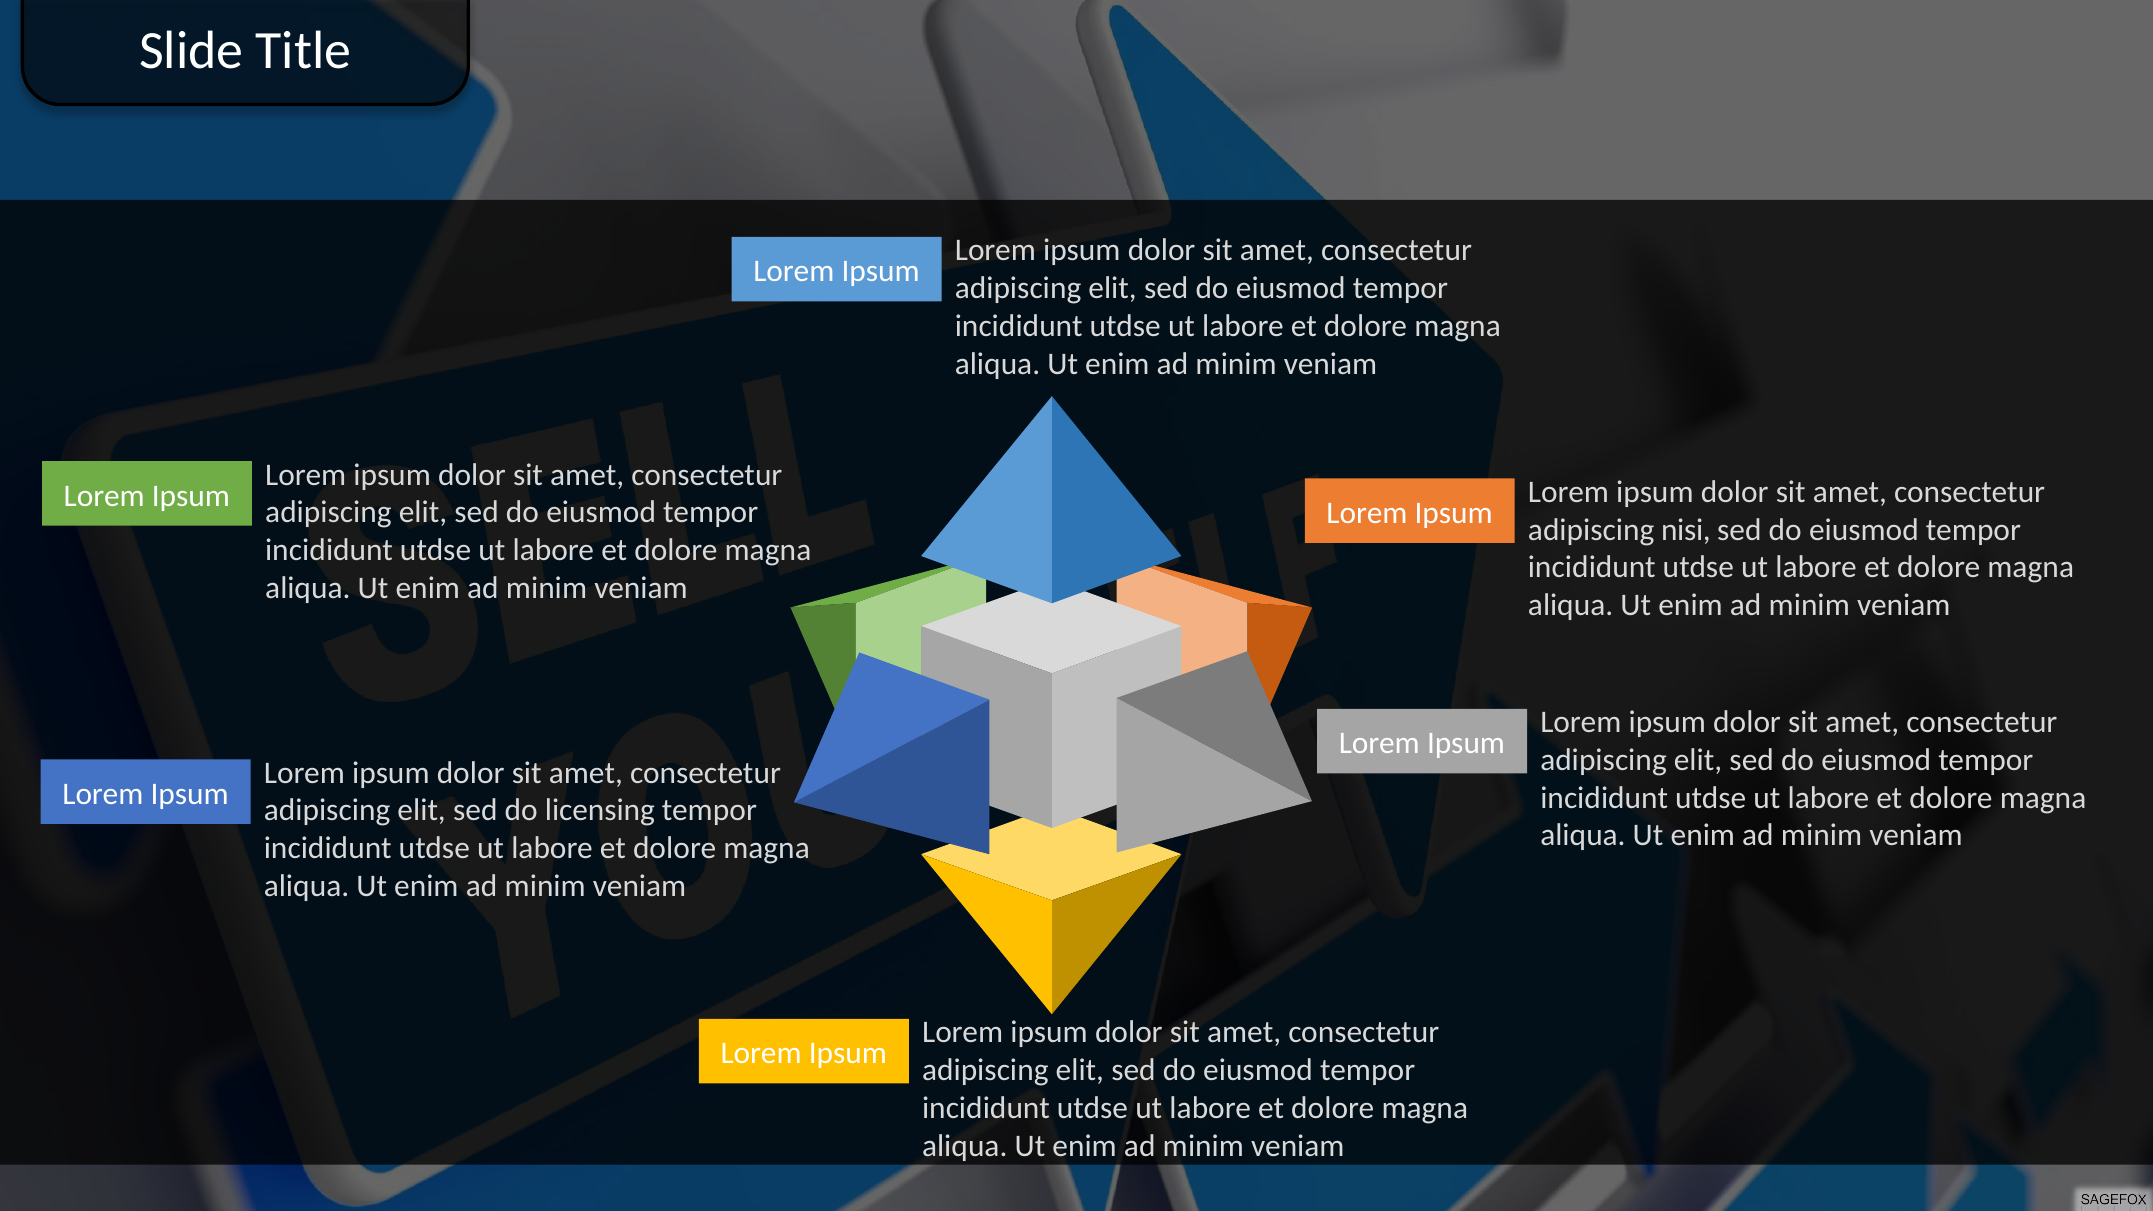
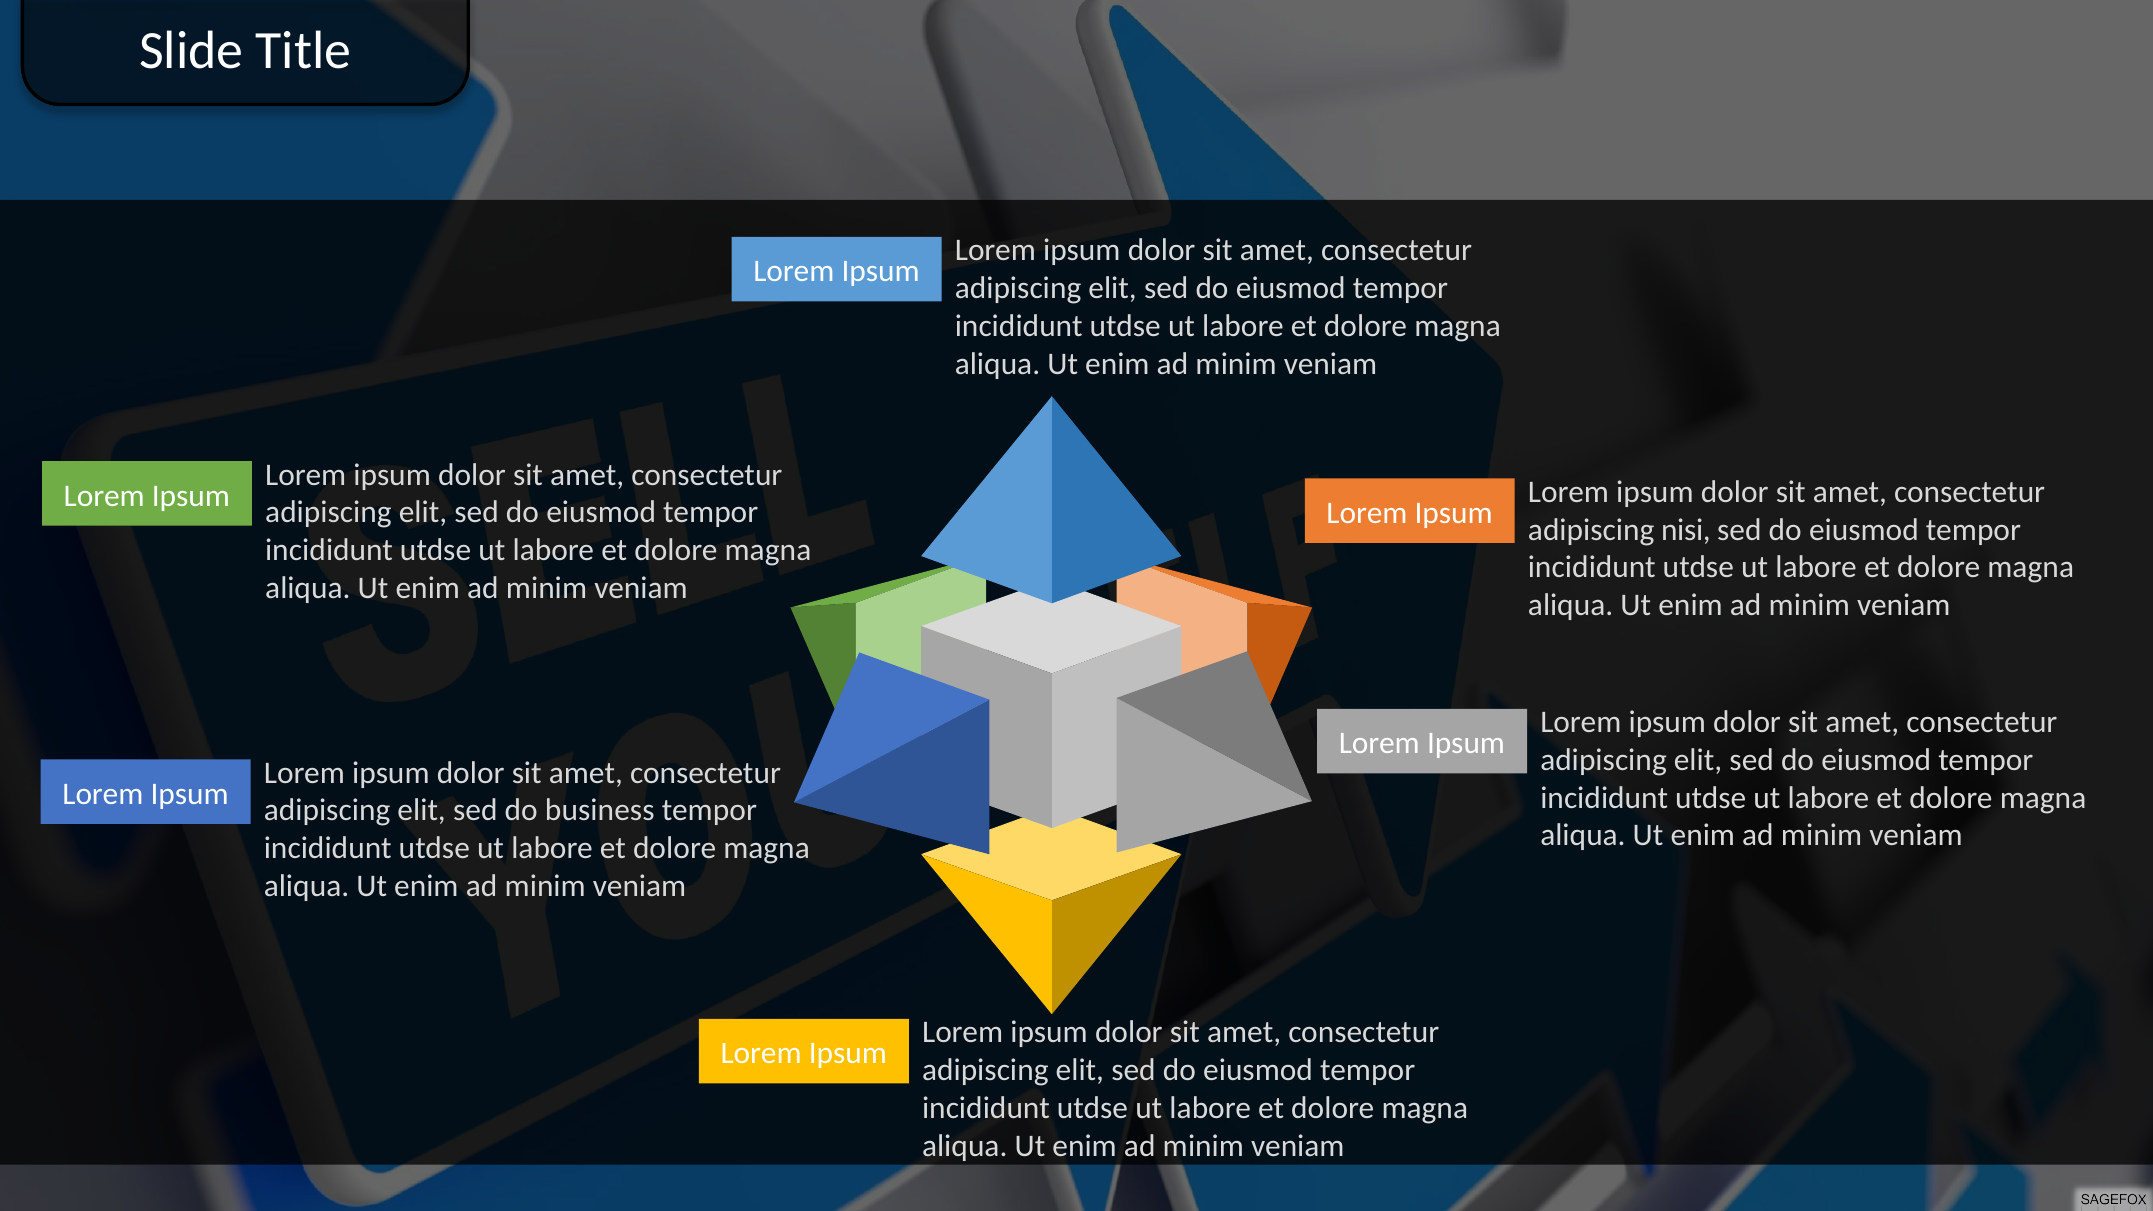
licensing: licensing -> business
